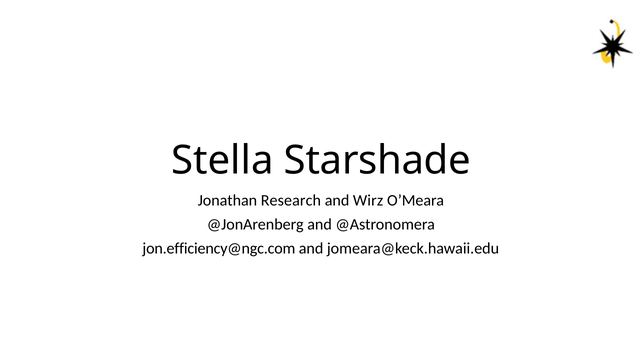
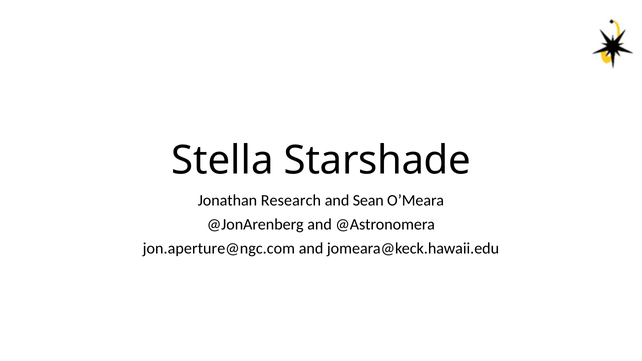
Wirz: Wirz -> Sean
jon.efficiency@ngc.com: jon.efficiency@ngc.com -> jon.aperture@ngc.com
